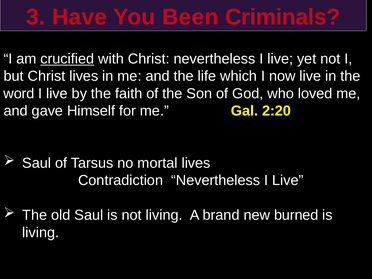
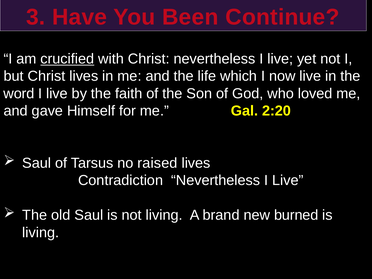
Criminals: Criminals -> Continue
mortal: mortal -> raised
